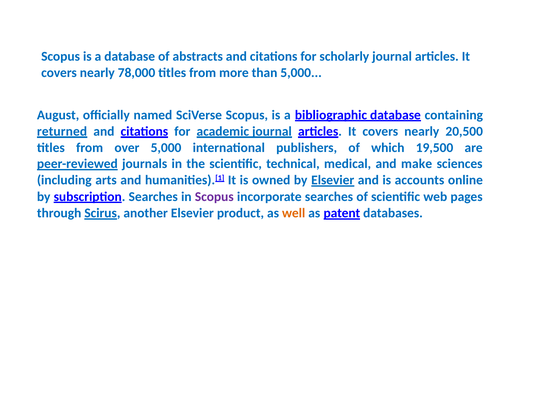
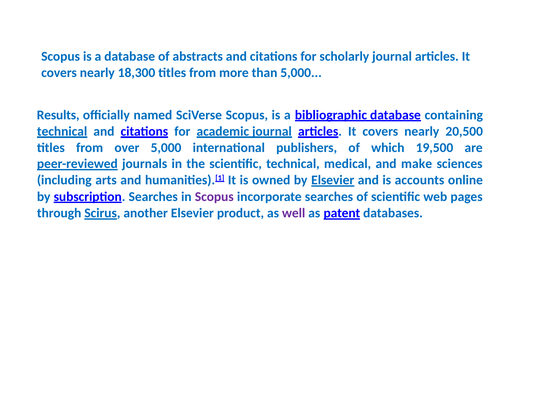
78,000: 78,000 -> 18,300
August: August -> Results
returned at (62, 131): returned -> technical
well colour: orange -> purple
